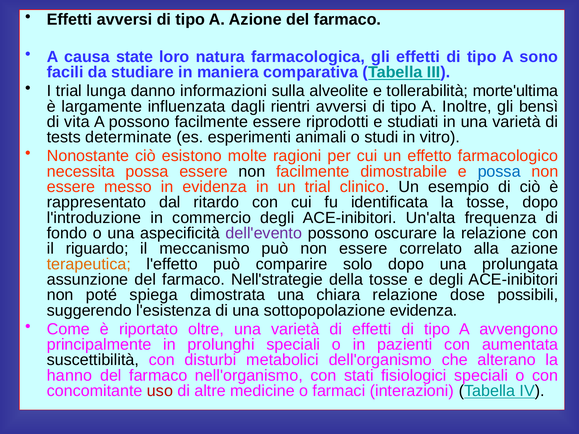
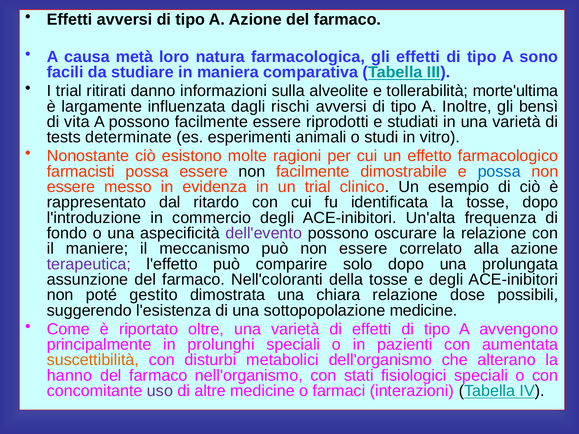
state: state -> metà
lunga: lunga -> ritirati
rientri: rientri -> rischi
necessita: necessita -> farmacisti
riguardo: riguardo -> maniere
terapeutica colour: orange -> purple
Nell'strategie: Nell'strategie -> Nell'coloranti
spiega: spiega -> gestito
sottopopolazione evidenza: evidenza -> medicine
suscettibilità colour: black -> orange
uso colour: red -> purple
